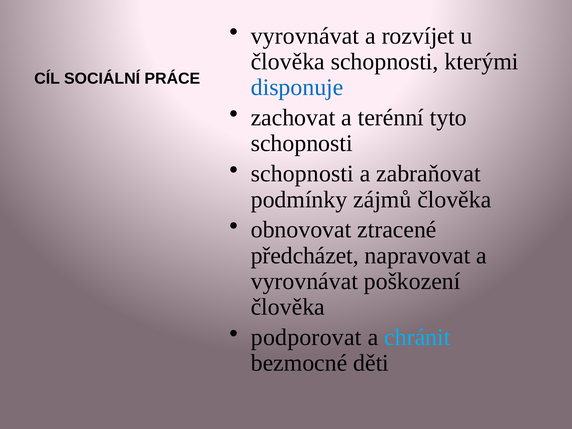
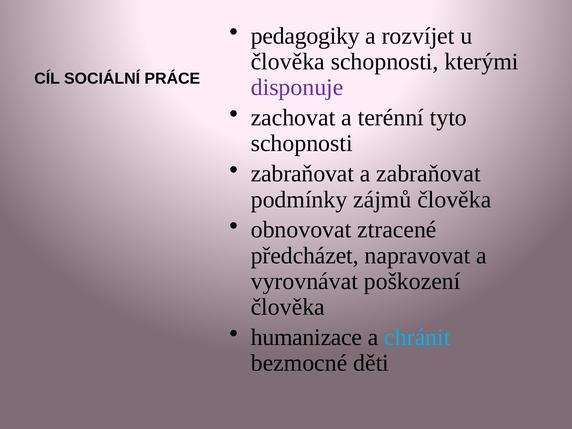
vyrovnávat at (305, 36): vyrovnávat -> pedagogiky
disponuje colour: blue -> purple
schopnosti at (302, 174): schopnosti -> zabraňovat
podporovat: podporovat -> humanizace
